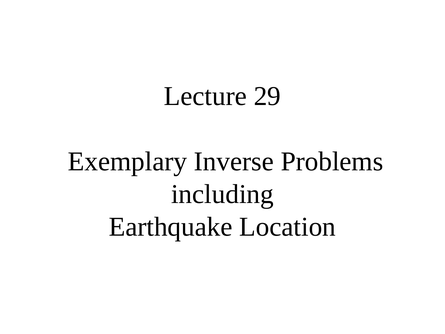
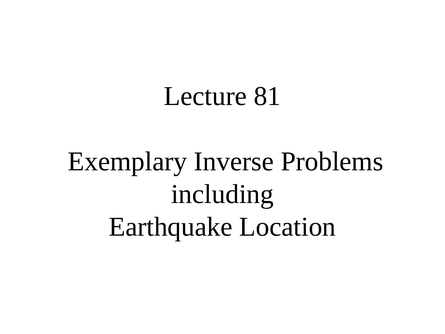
29: 29 -> 81
